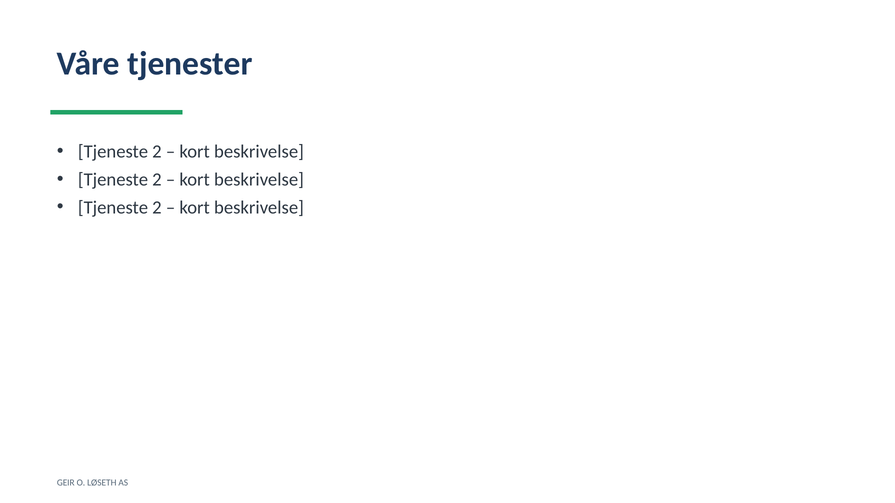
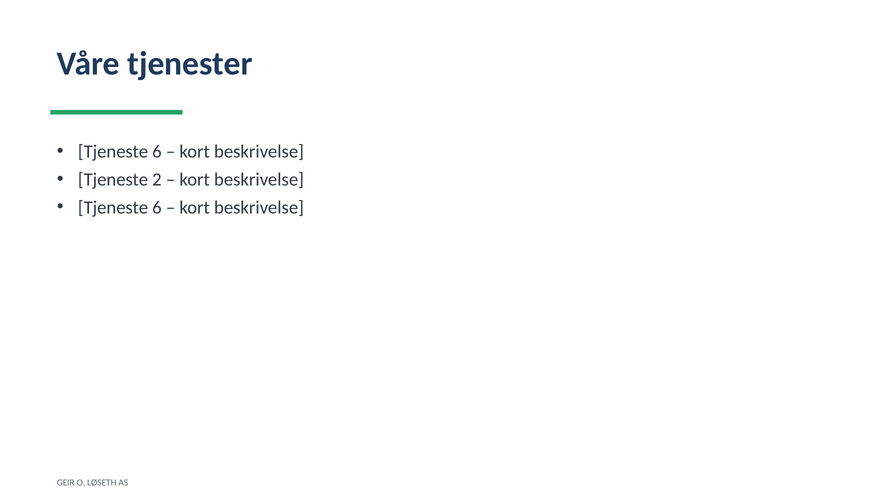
2 at (157, 152): 2 -> 6
2 at (157, 208): 2 -> 6
